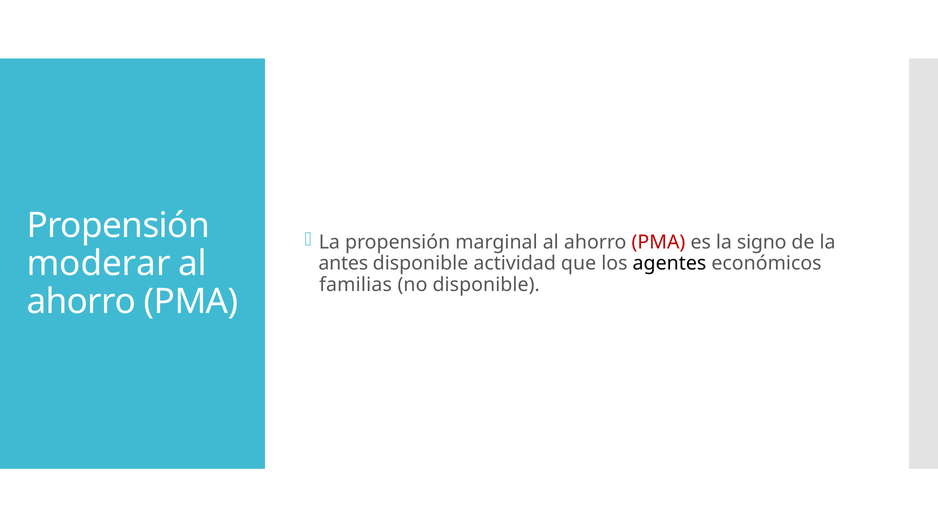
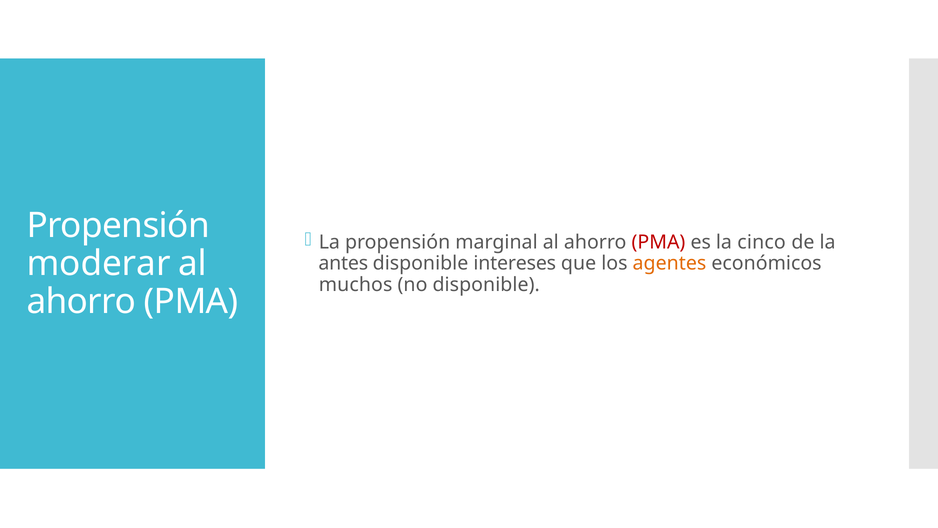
signo: signo -> cinco
actividad: actividad -> intereses
agentes colour: black -> orange
familias: familias -> muchos
